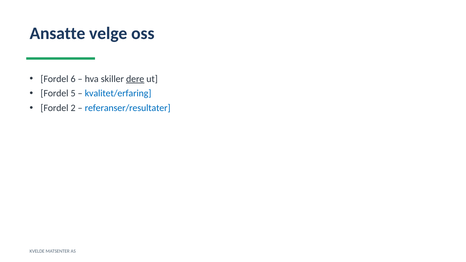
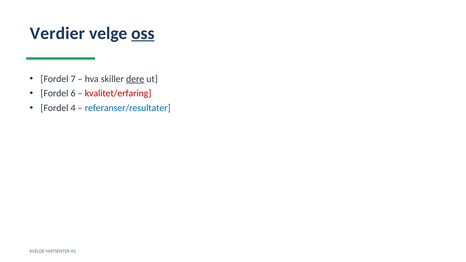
Ansatte: Ansatte -> Verdier
oss underline: none -> present
6: 6 -> 7
5: 5 -> 6
kvalitet/erfaring colour: blue -> red
2: 2 -> 4
